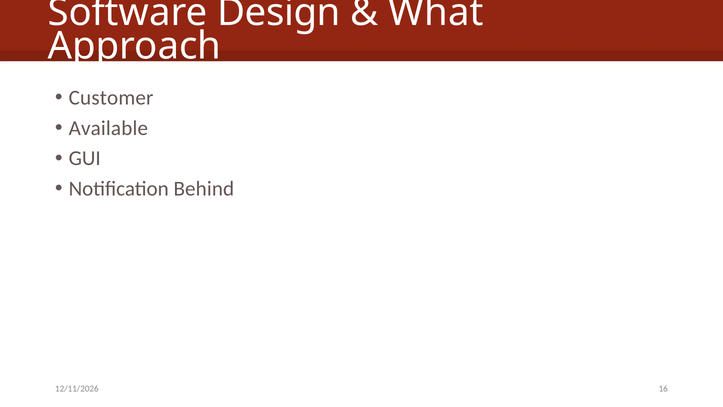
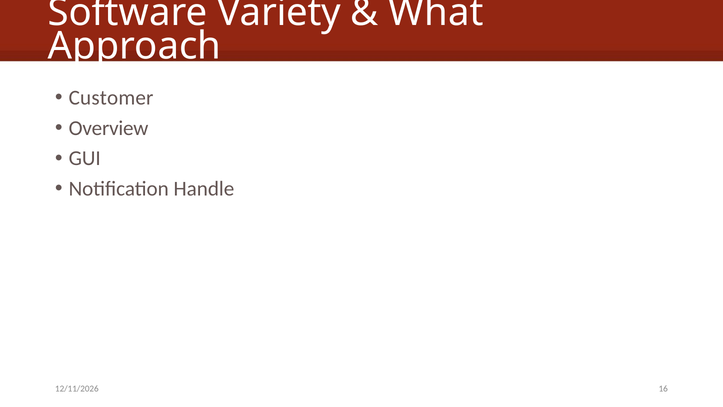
Design: Design -> Variety
Available: Available -> Overview
Behind: Behind -> Handle
